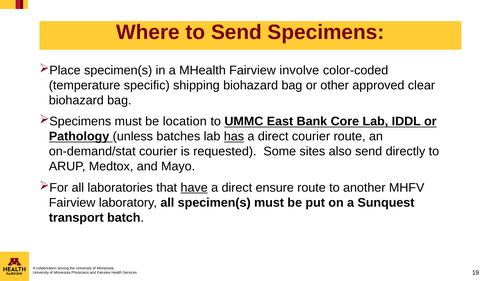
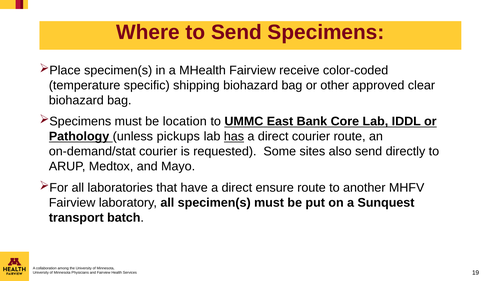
involve: involve -> receive
batches: batches -> pickups
have underline: present -> none
